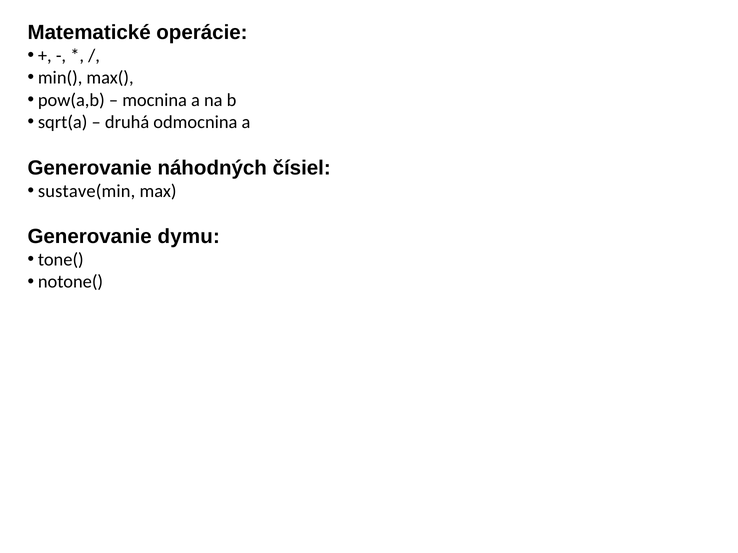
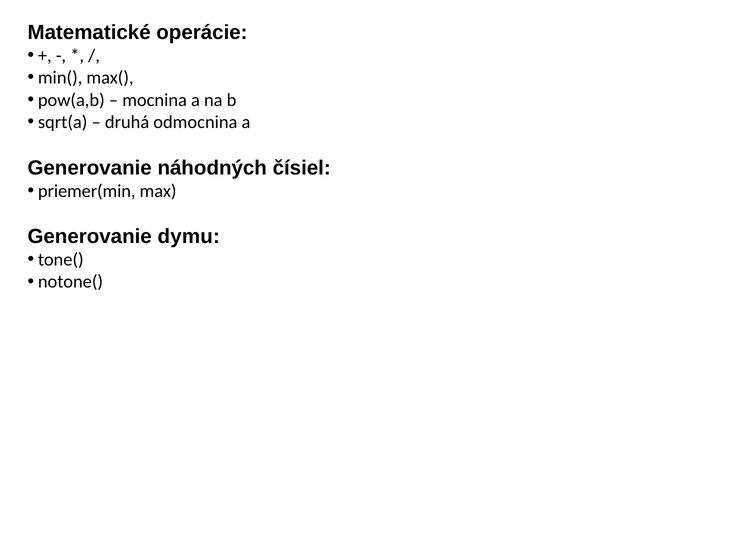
sustave(min: sustave(min -> priemer(min
